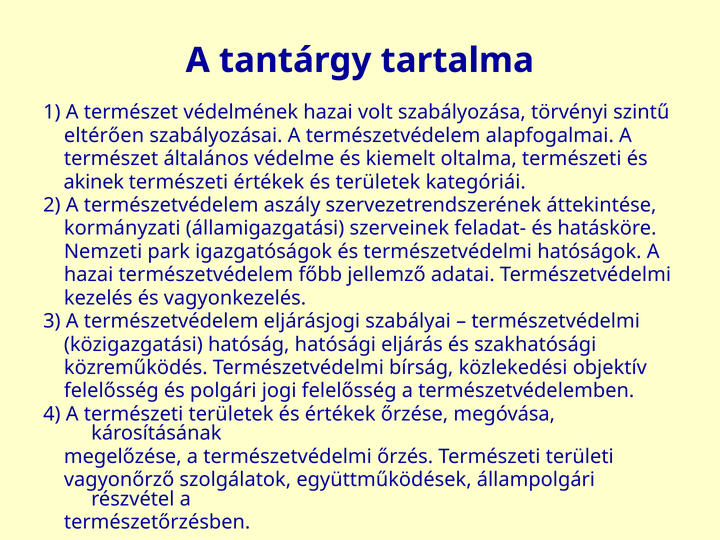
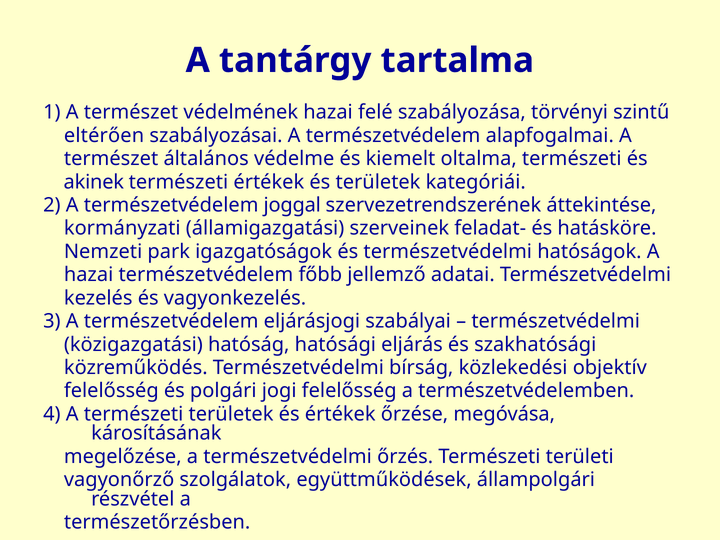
volt: volt -> felé
aszály: aszály -> joggal
